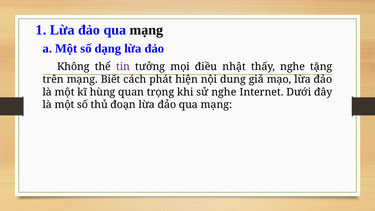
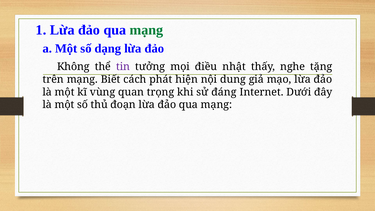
mạng at (146, 30) colour: black -> green
hùng: hùng -> vùng
sử nghe: nghe -> đáng
